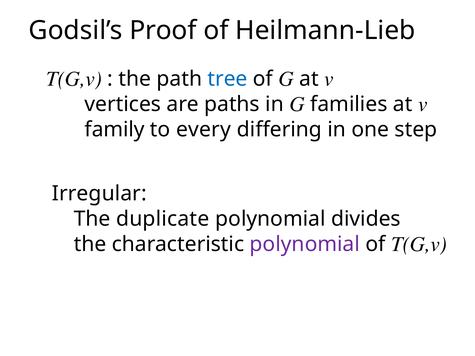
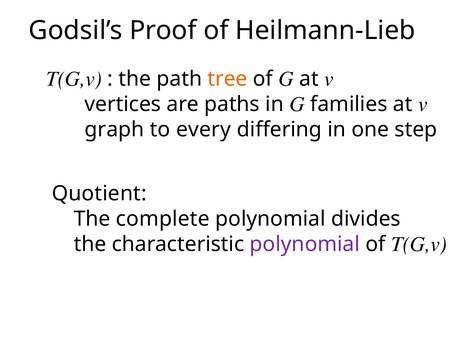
tree colour: blue -> orange
family: family -> graph
Irregular: Irregular -> Quotient
duplicate: duplicate -> complete
